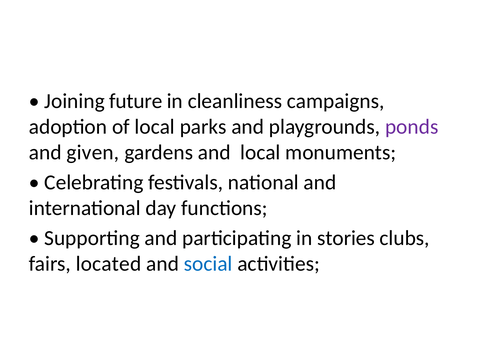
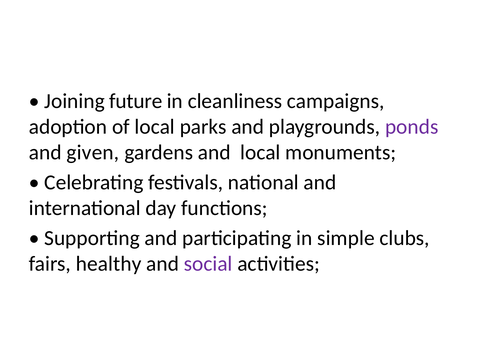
stories: stories -> simple
located: located -> healthy
social colour: blue -> purple
